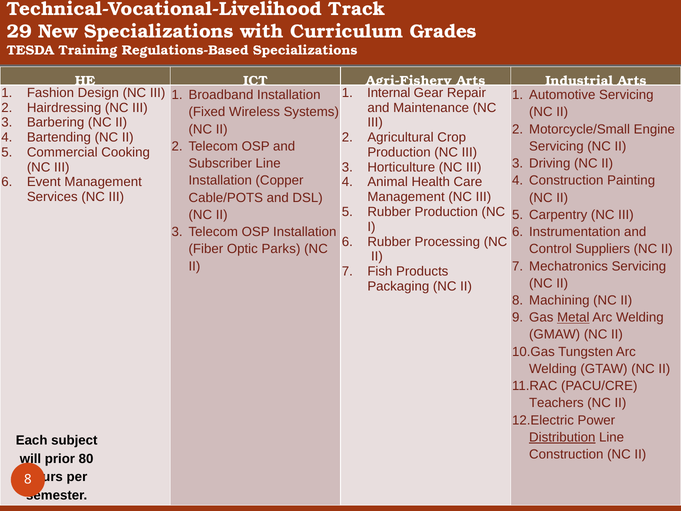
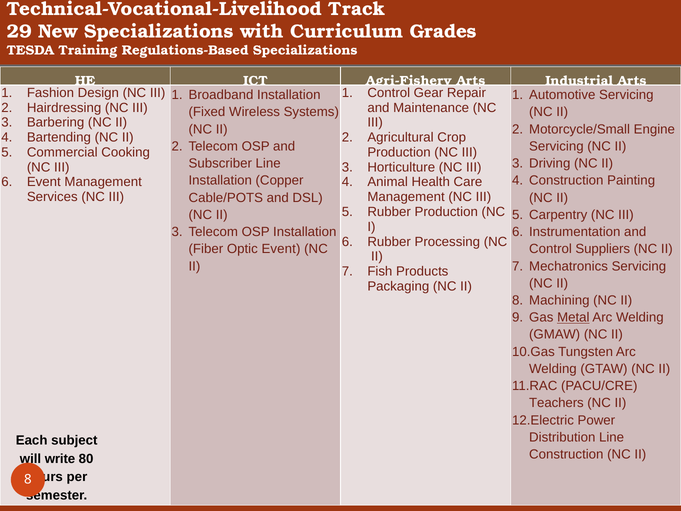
Internal at (389, 93): Internal -> Control
Optic Parks: Parks -> Event
Distribution underline: present -> none
prior: prior -> write
